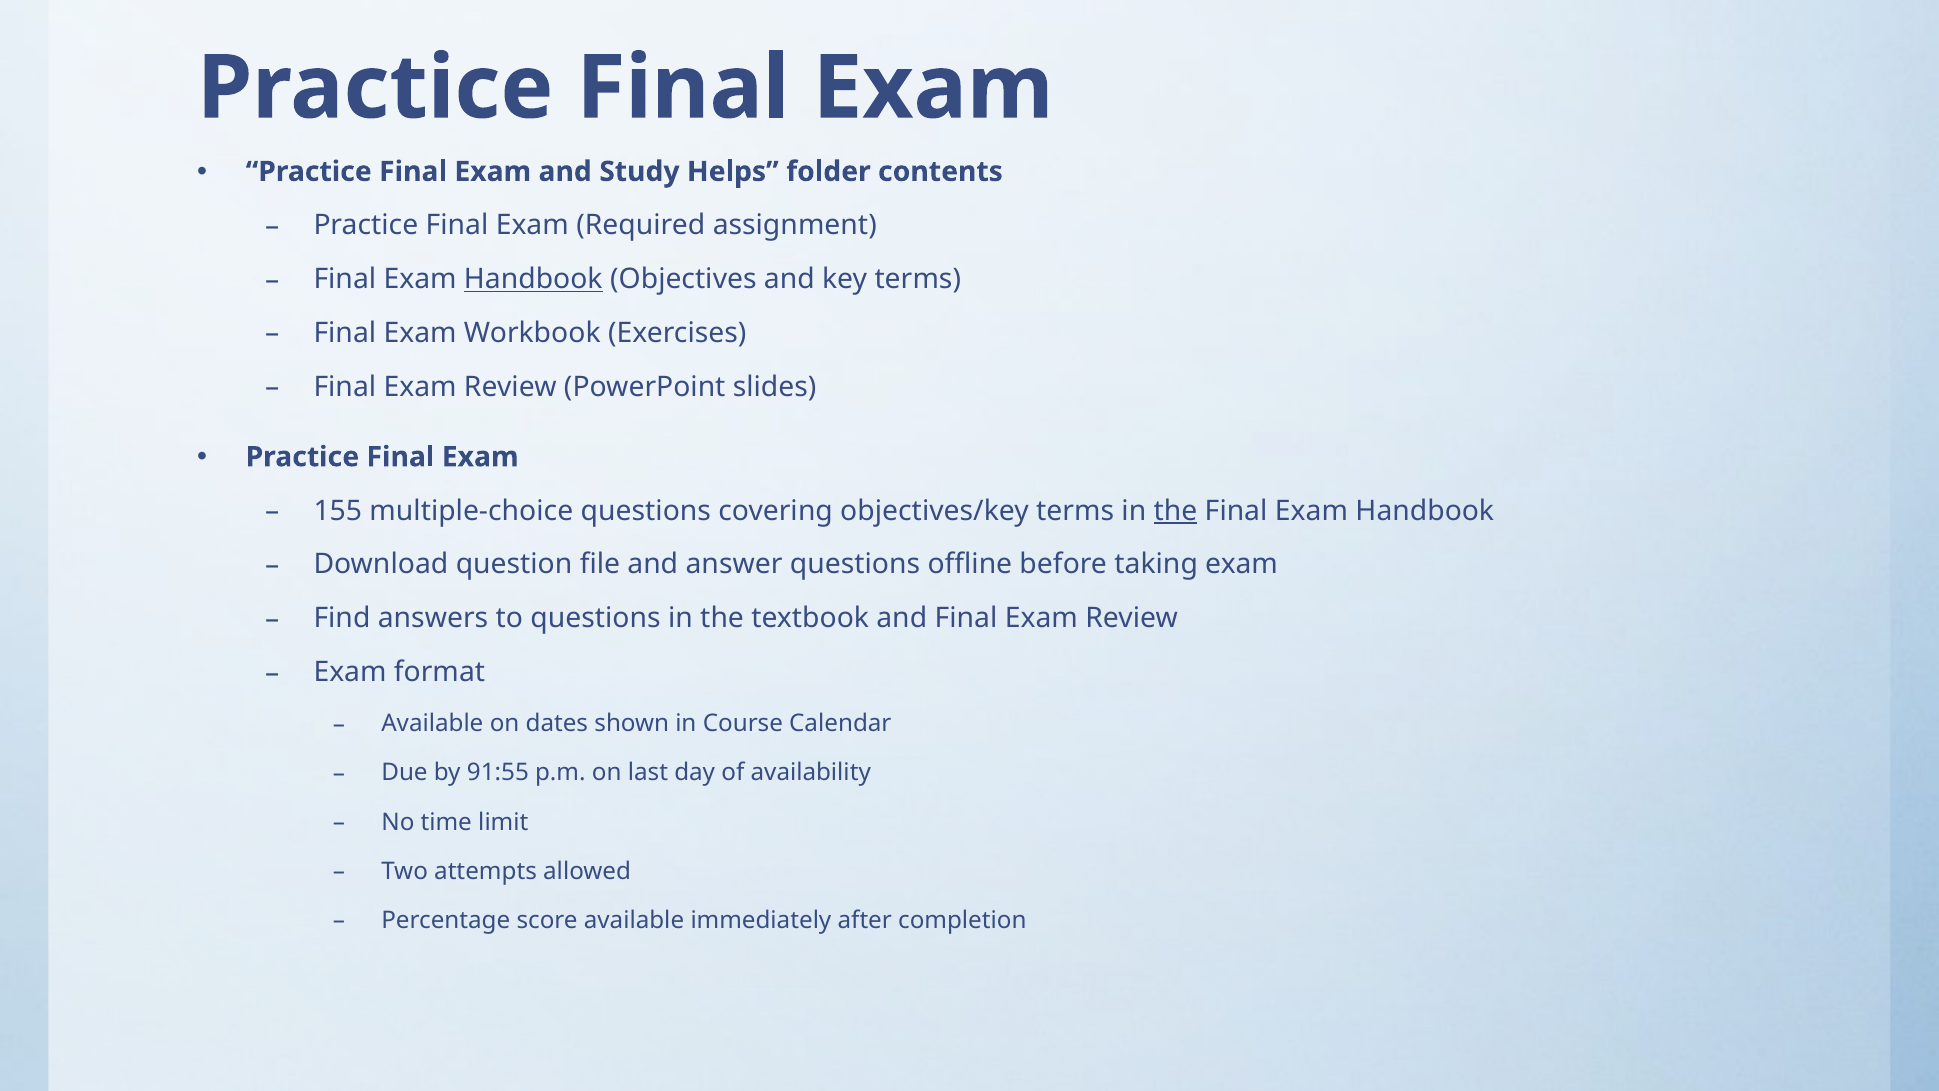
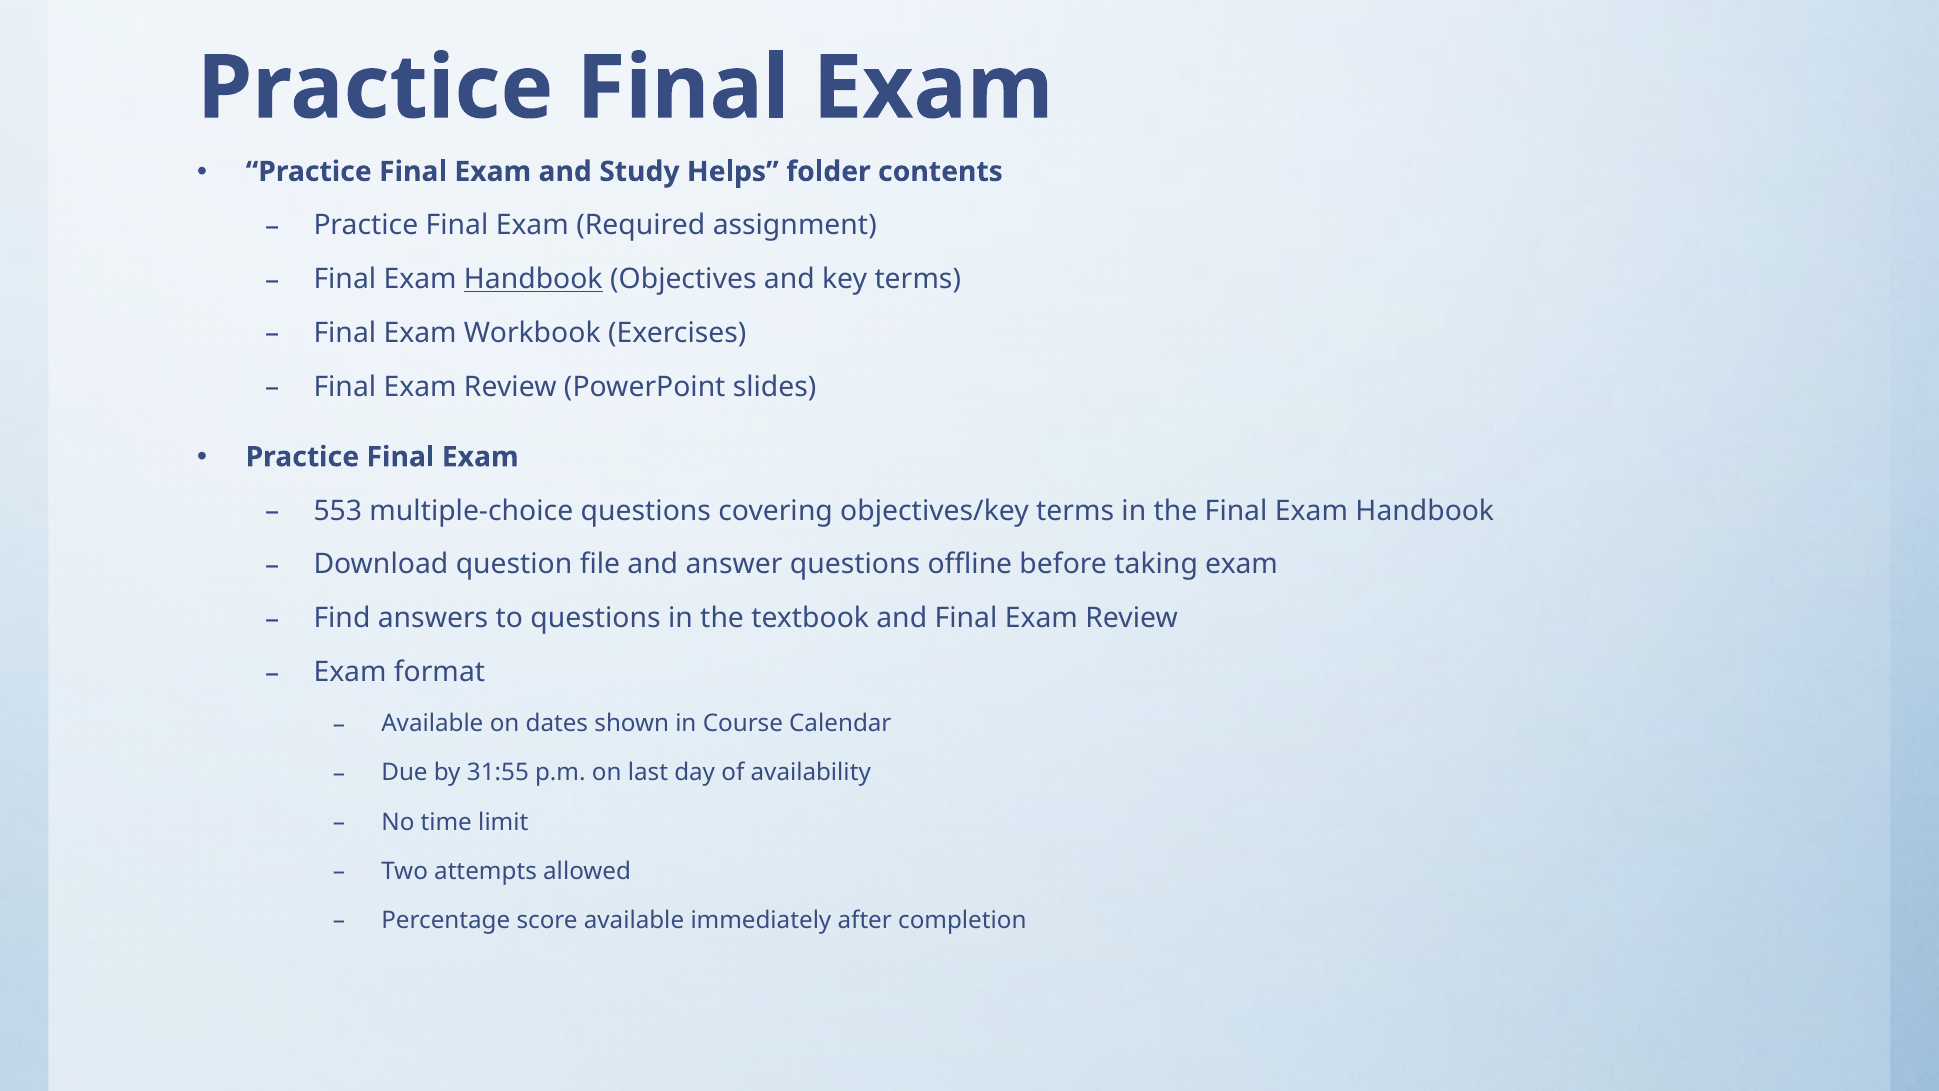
155: 155 -> 553
the at (1175, 511) underline: present -> none
91:55: 91:55 -> 31:55
